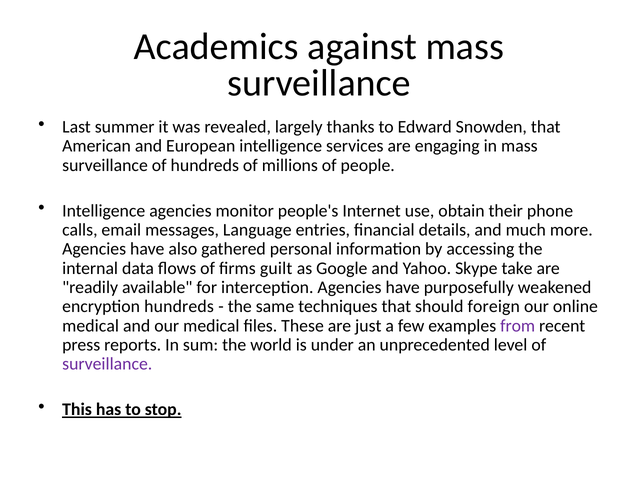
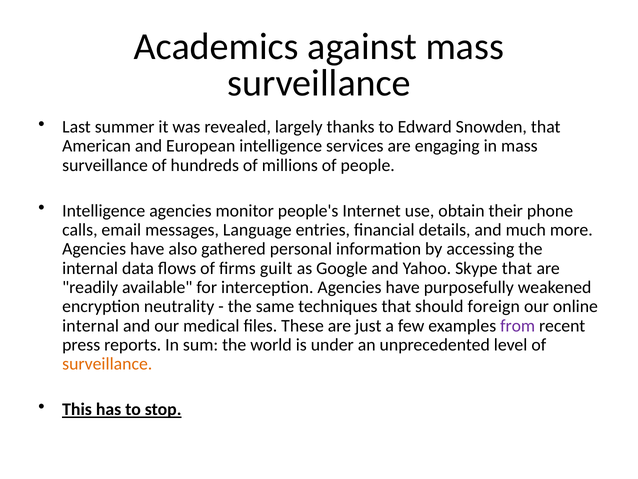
Skype take: take -> that
encryption hundreds: hundreds -> neutrality
medical at (91, 325): medical -> internal
surveillance at (107, 364) colour: purple -> orange
